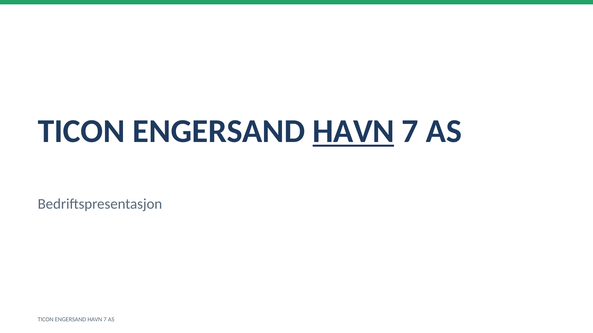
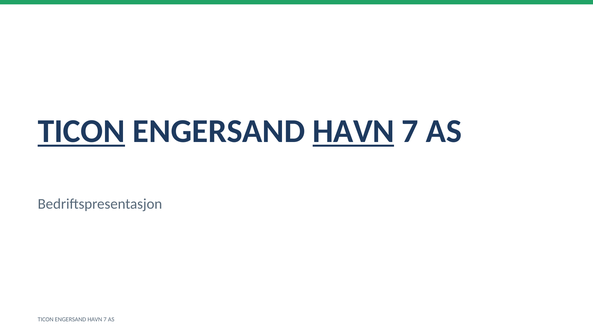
TICON at (81, 132) underline: none -> present
